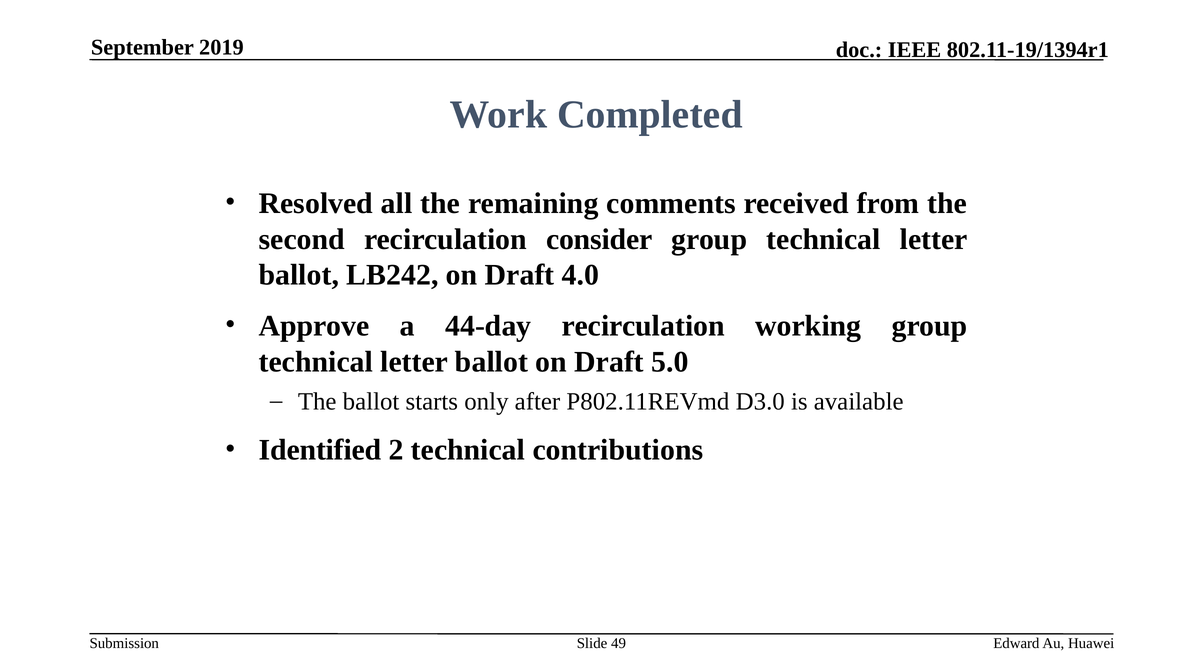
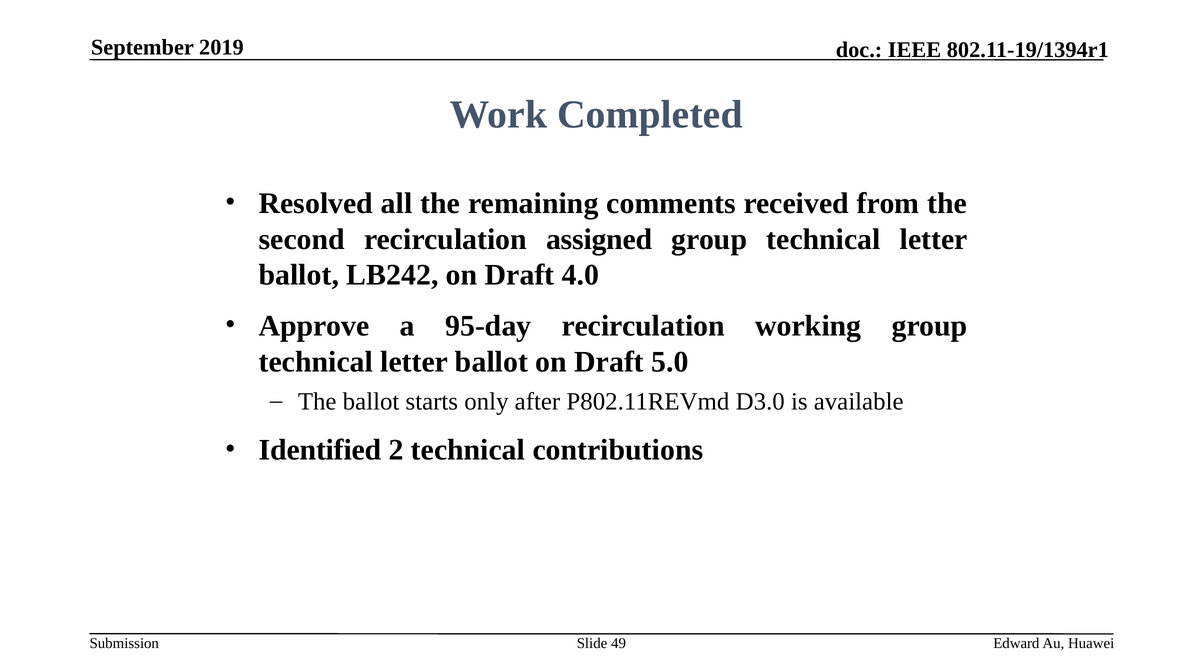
consider: consider -> assigned
44-day: 44-day -> 95-day
